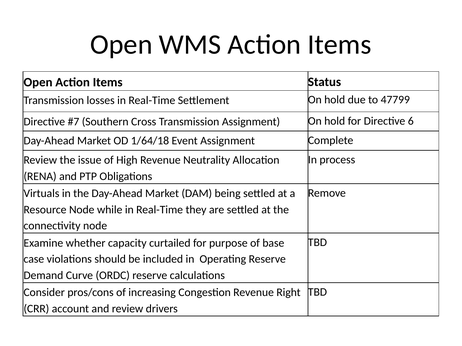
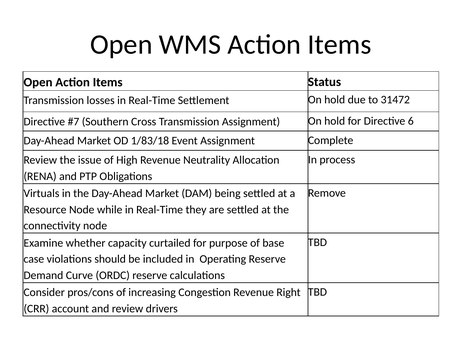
47799: 47799 -> 31472
1/64/18: 1/64/18 -> 1/83/18
